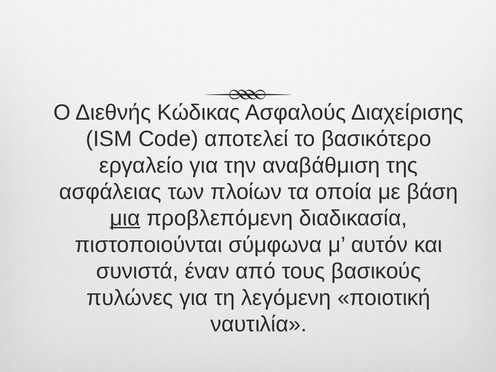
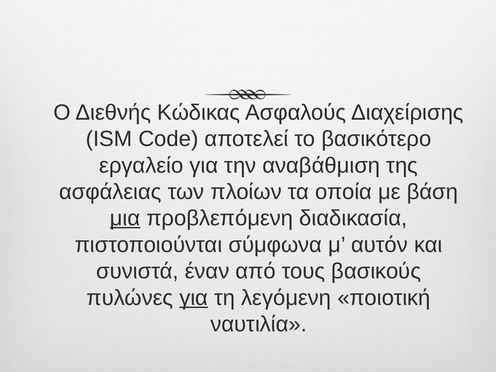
για at (194, 298) underline: none -> present
